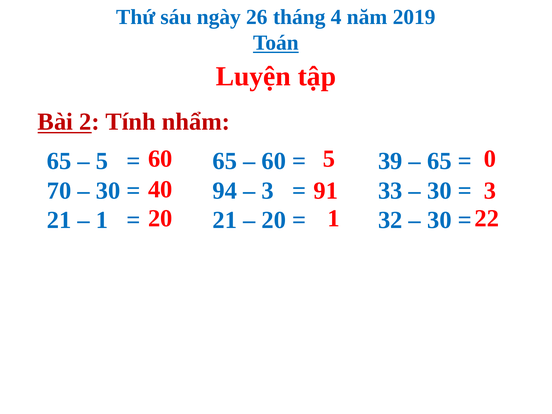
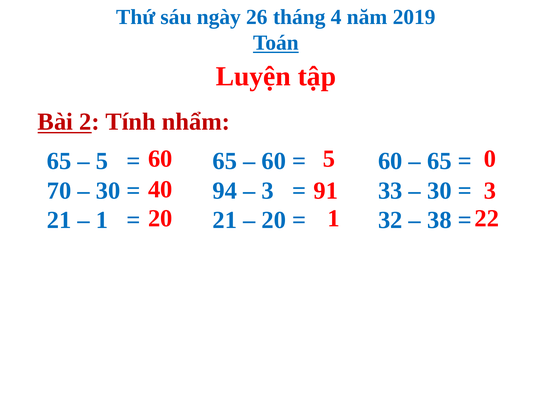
39 at (390, 161): 39 -> 60
30 at (439, 220): 30 -> 38
